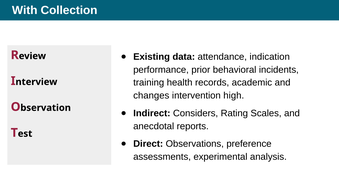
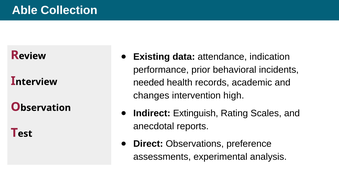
With: With -> Able
training: training -> needed
Considers: Considers -> Extinguish
